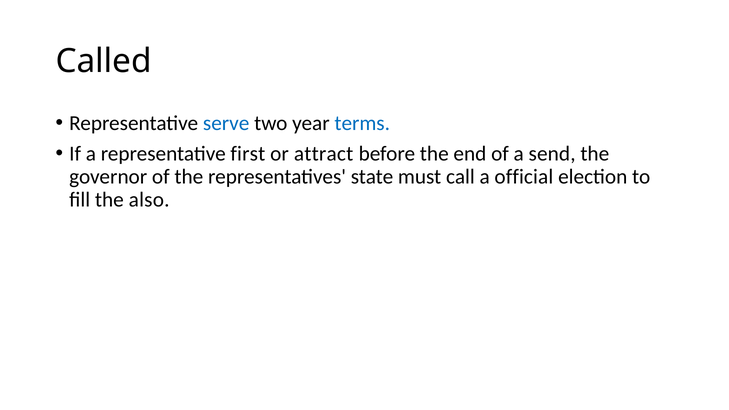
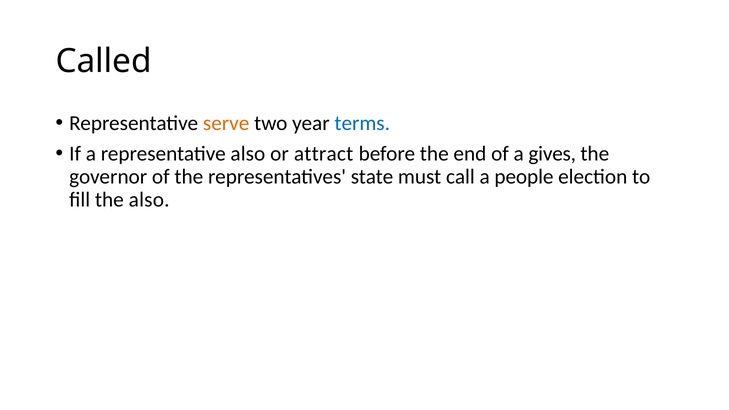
serve colour: blue -> orange
representative first: first -> also
send: send -> gives
official: official -> people
